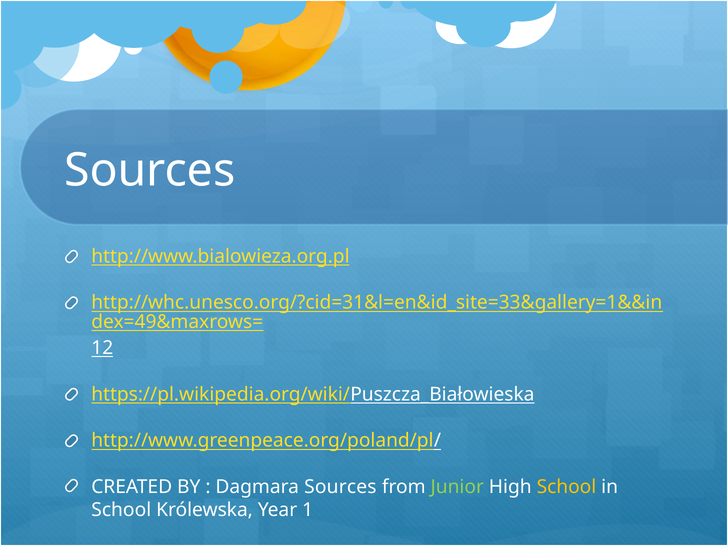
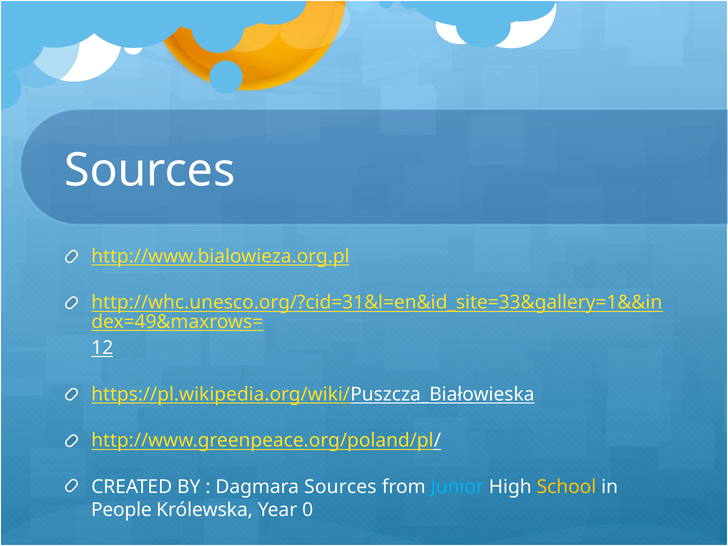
Junior colour: light green -> light blue
School at (121, 510): School -> People
1: 1 -> 0
